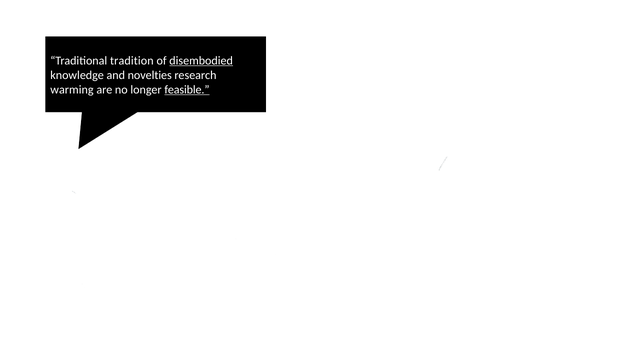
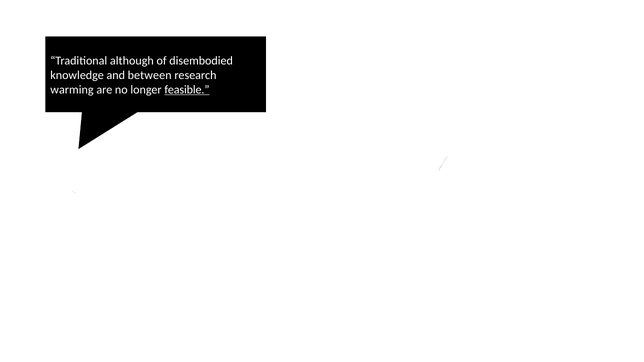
tradition: tradition -> although
disembodied underline: present -> none
novelties: novelties -> between
